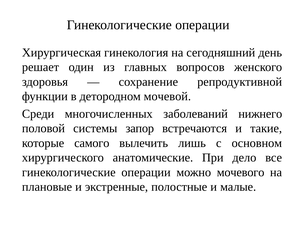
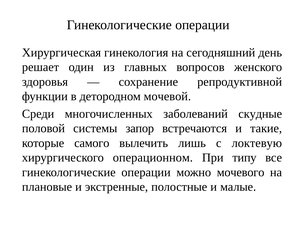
нижнего: нижнего -> скудные
основном: основном -> локтевую
анатомические: анатомические -> операционном
дело: дело -> типу
